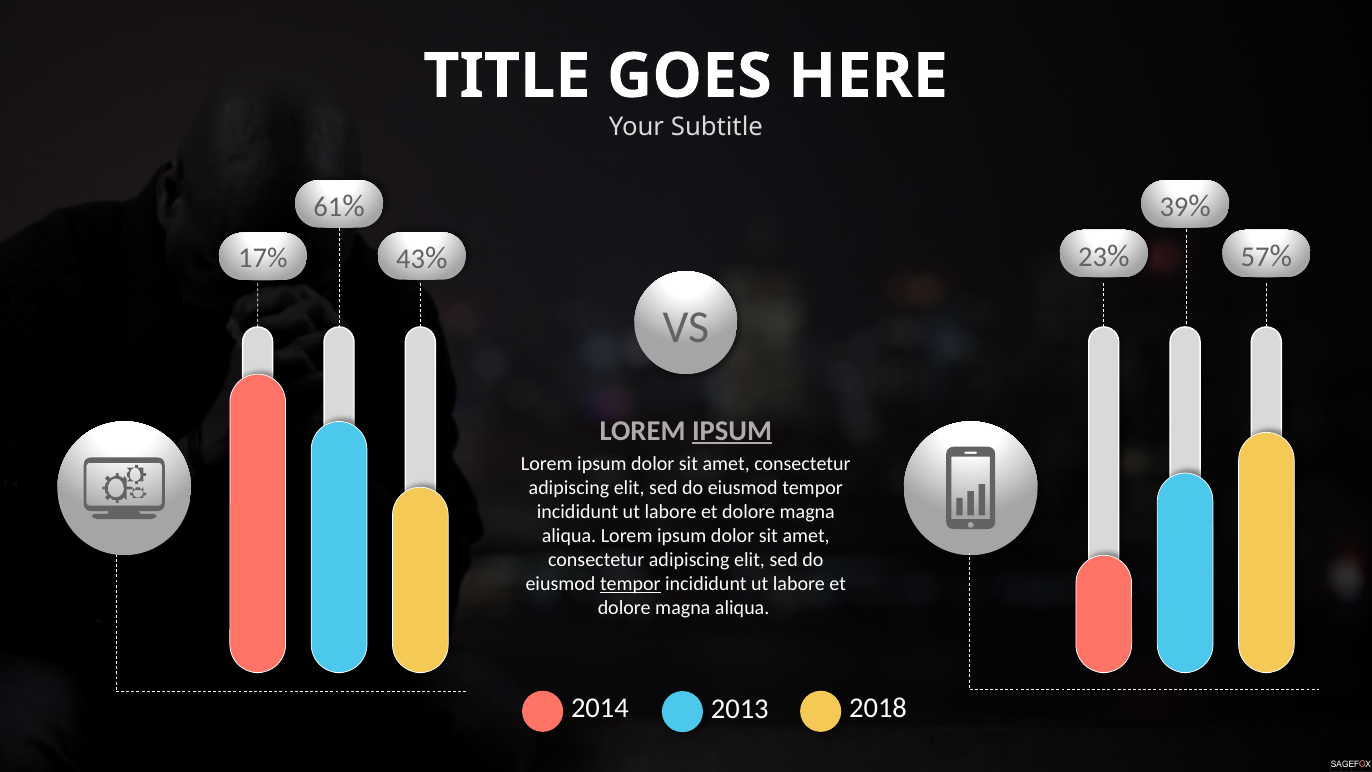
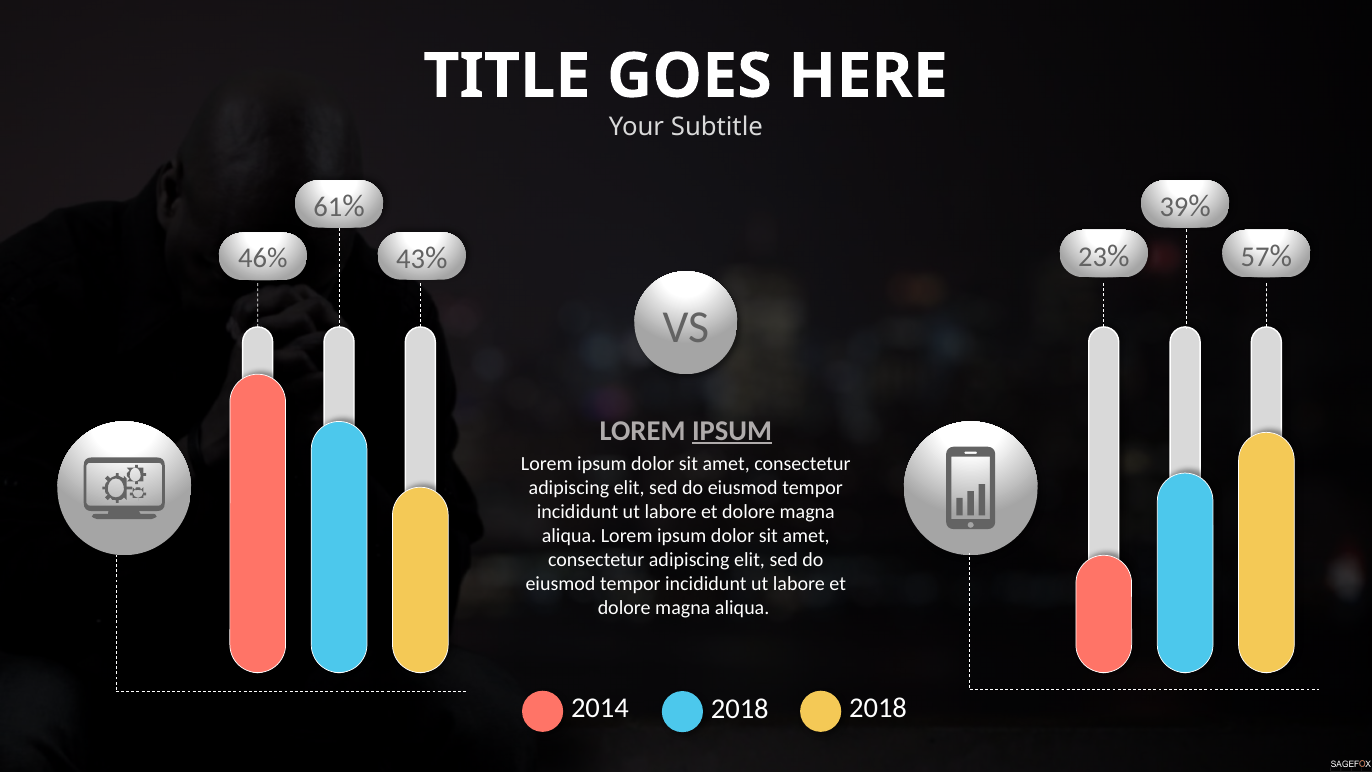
17%: 17% -> 46%
tempor at (630, 584) underline: present -> none
2013 at (740, 708): 2013 -> 2018
